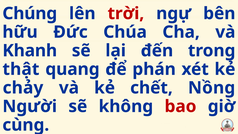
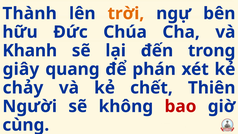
Chúng: Chúng -> Thành
trời colour: red -> orange
thật: thật -> giây
Nồng: Nồng -> Thiên
